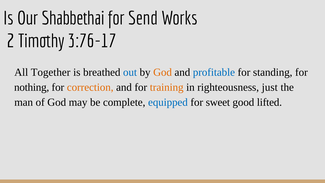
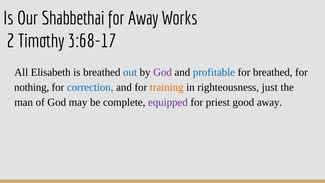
for Send: Send -> Away
3:76-17: 3:76-17 -> 3:68-17
Together: Together -> Elisabeth
God at (163, 72) colour: orange -> purple
for standing: standing -> breathed
correction colour: orange -> blue
equipped colour: blue -> purple
sweet: sweet -> priest
good lifted: lifted -> away
